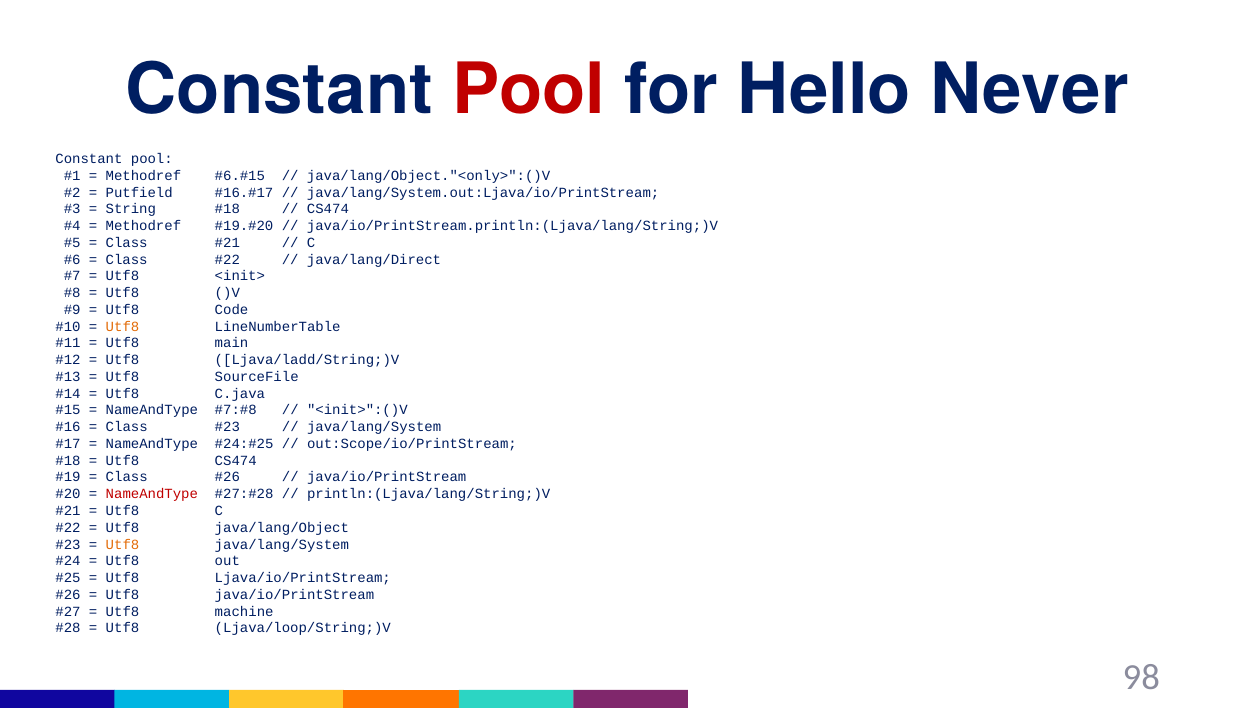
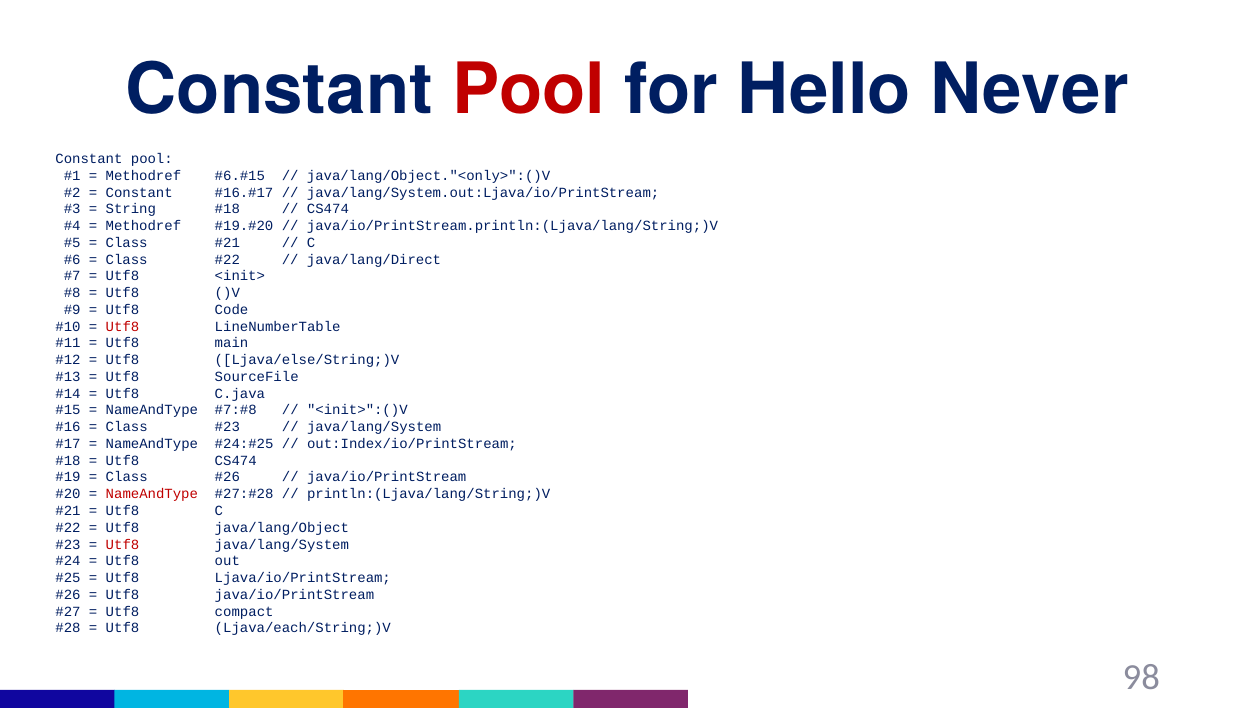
Putfield at (139, 192): Putfield -> Constant
Utf8 at (123, 327) colour: orange -> red
Ljava/ladd/String;)V: Ljava/ladd/String;)V -> Ljava/else/String;)V
out:Scope/io/PrintStream: out:Scope/io/PrintStream -> out:Index/io/PrintStream
Utf8 at (123, 545) colour: orange -> red
machine: machine -> compact
Ljava/loop/String;)V: Ljava/loop/String;)V -> Ljava/each/String;)V
